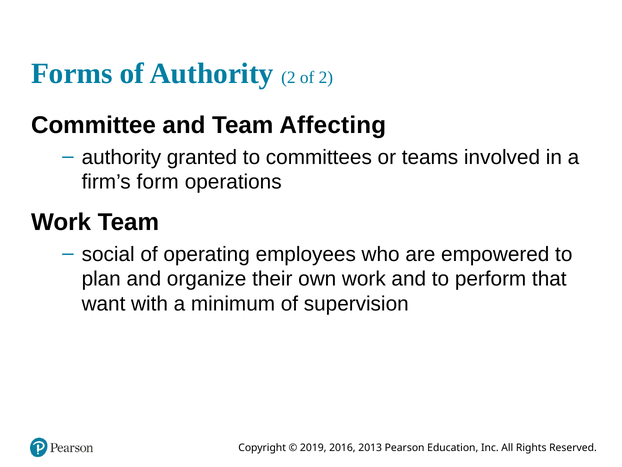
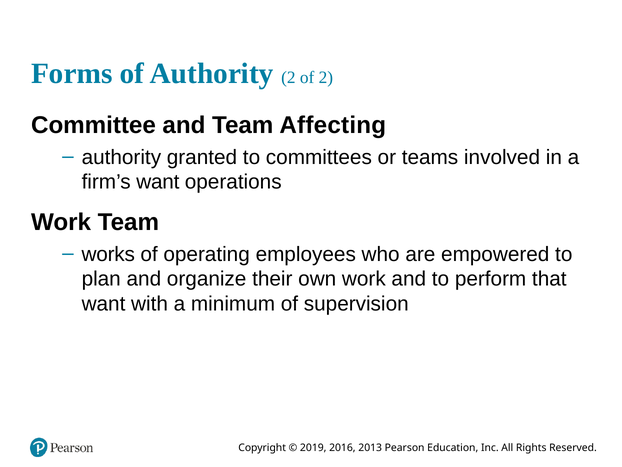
firm’s form: form -> want
social: social -> works
